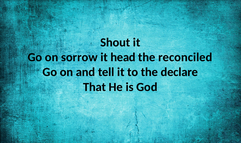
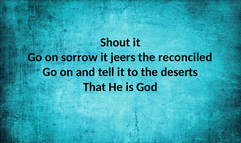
head: head -> jeers
declare: declare -> deserts
